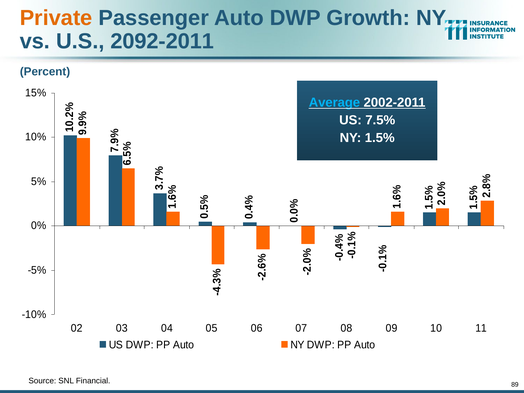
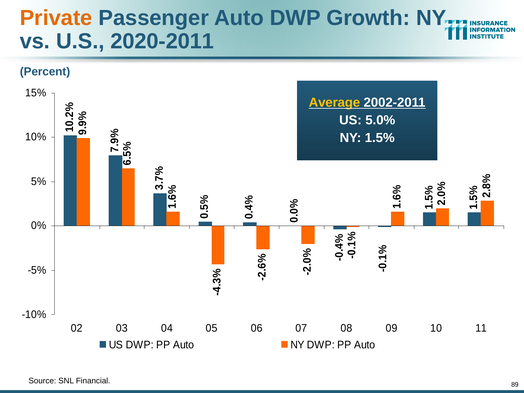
2092-2011: 2092-2011 -> 2020-2011
Average colour: light blue -> yellow
7.5%: 7.5% -> 5.0%
